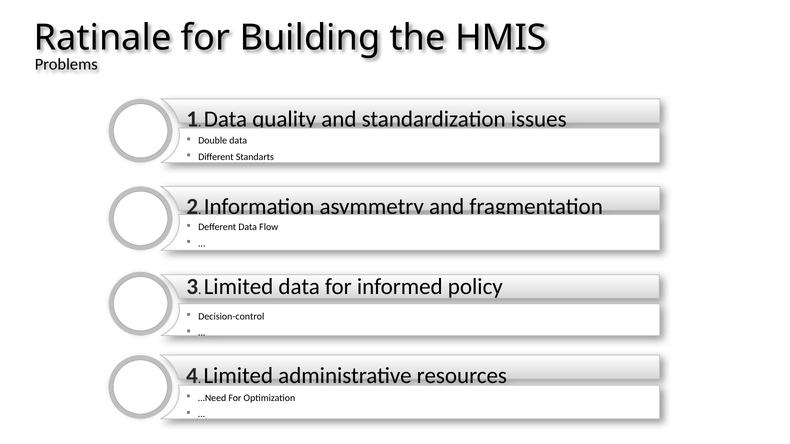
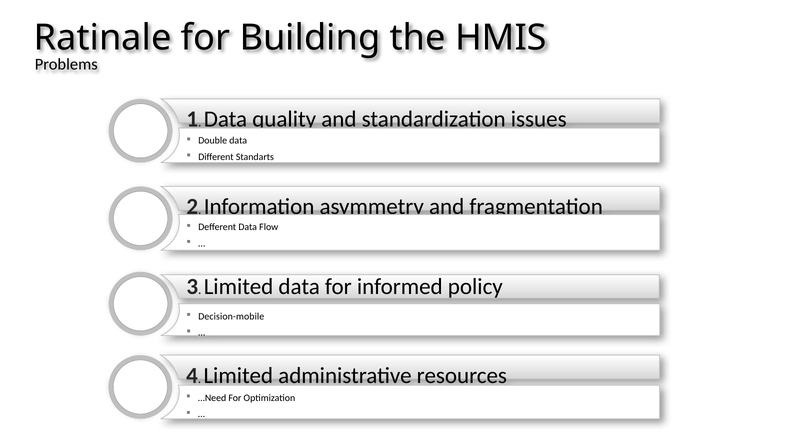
Decision-control: Decision-control -> Decision-mobile
